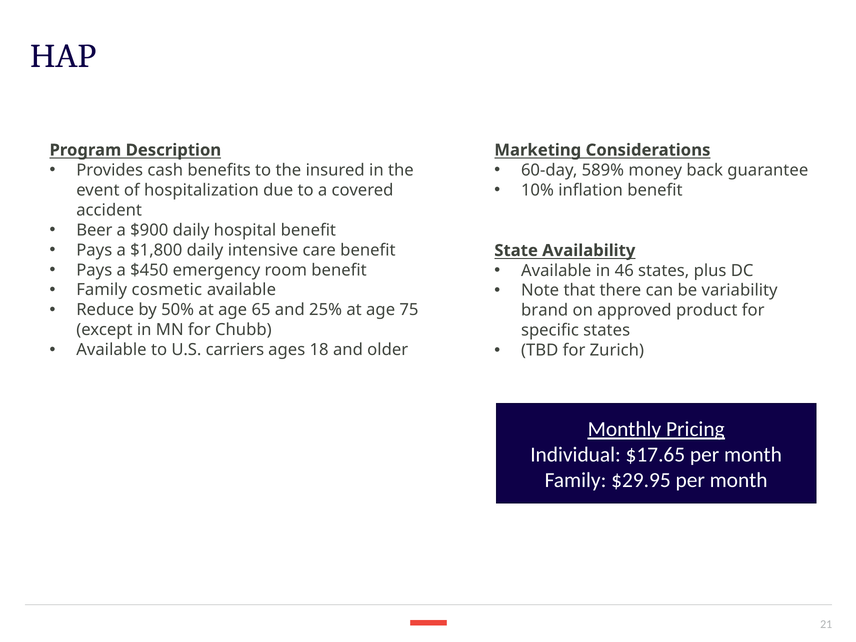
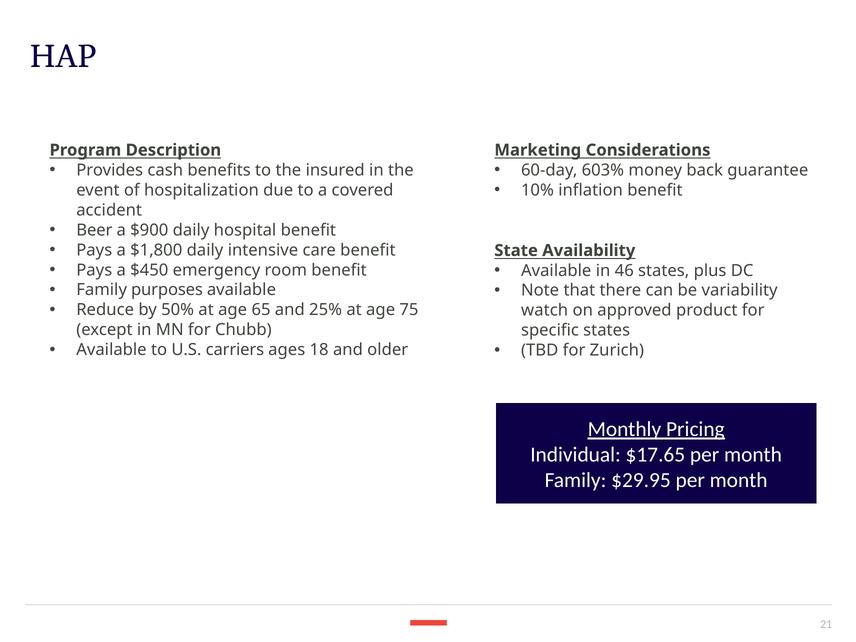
589%: 589% -> 603%
cosmetic: cosmetic -> purposes
brand: brand -> watch
